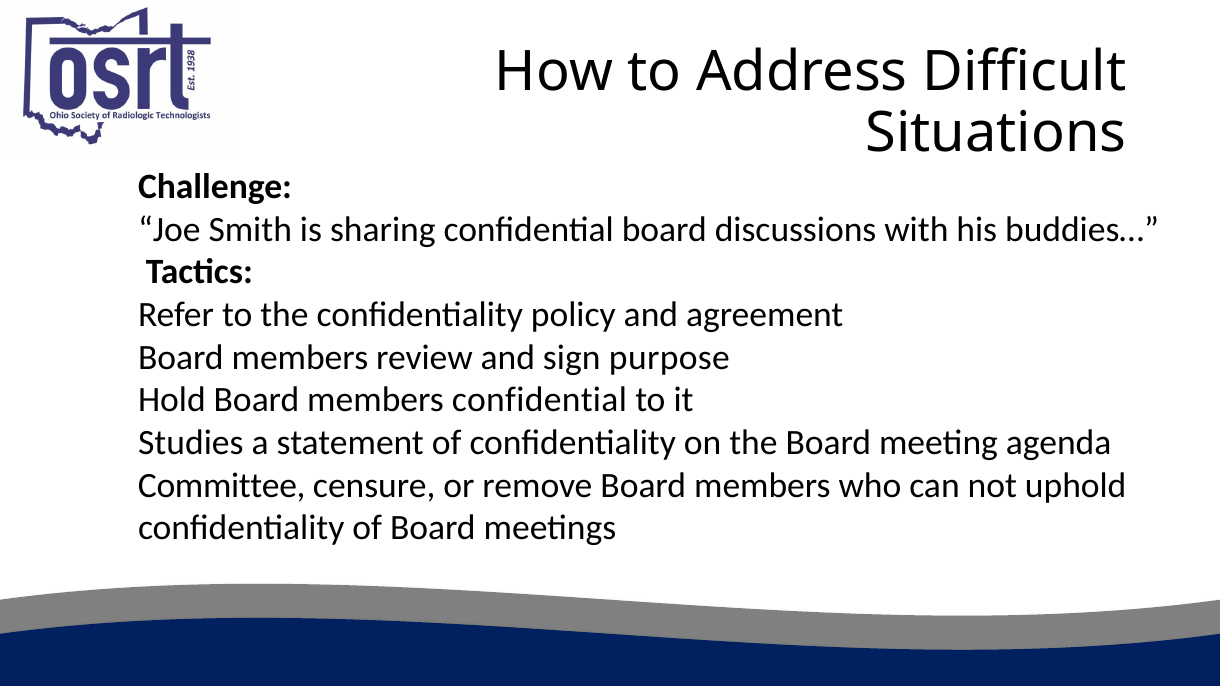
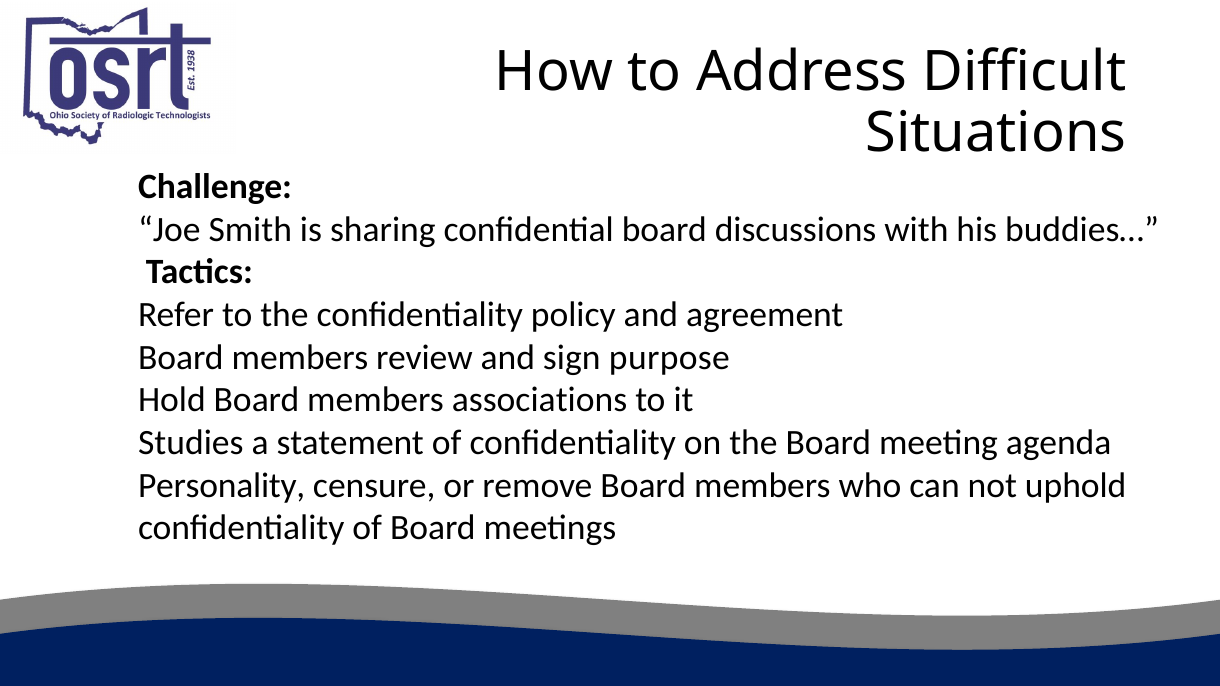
members confidential: confidential -> associations
Committee: Committee -> Personality
